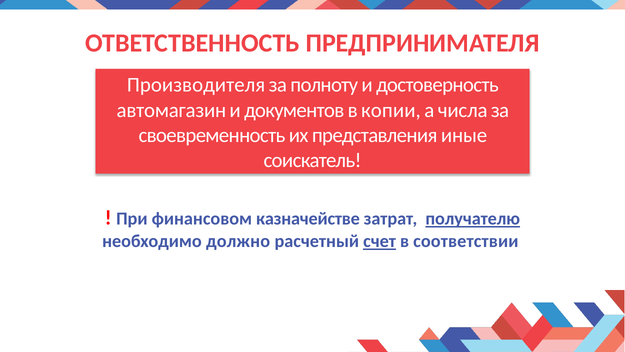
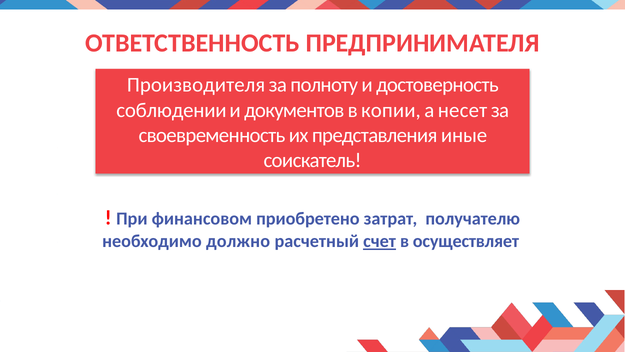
автомагазин: автомагазин -> соблюдении
числа: числа -> несет
казначействе: казначействе -> приобретено
получателю underline: present -> none
соответствии: соответствии -> осуществляет
